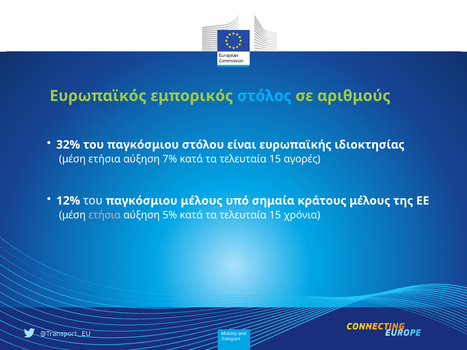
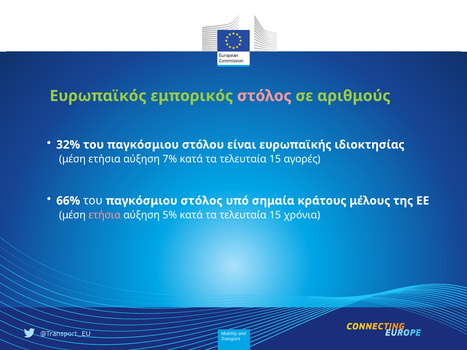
στόλος at (264, 96) colour: light blue -> pink
12%: 12% -> 66%
παγκόσμιου μέλους: μέλους -> στόλος
